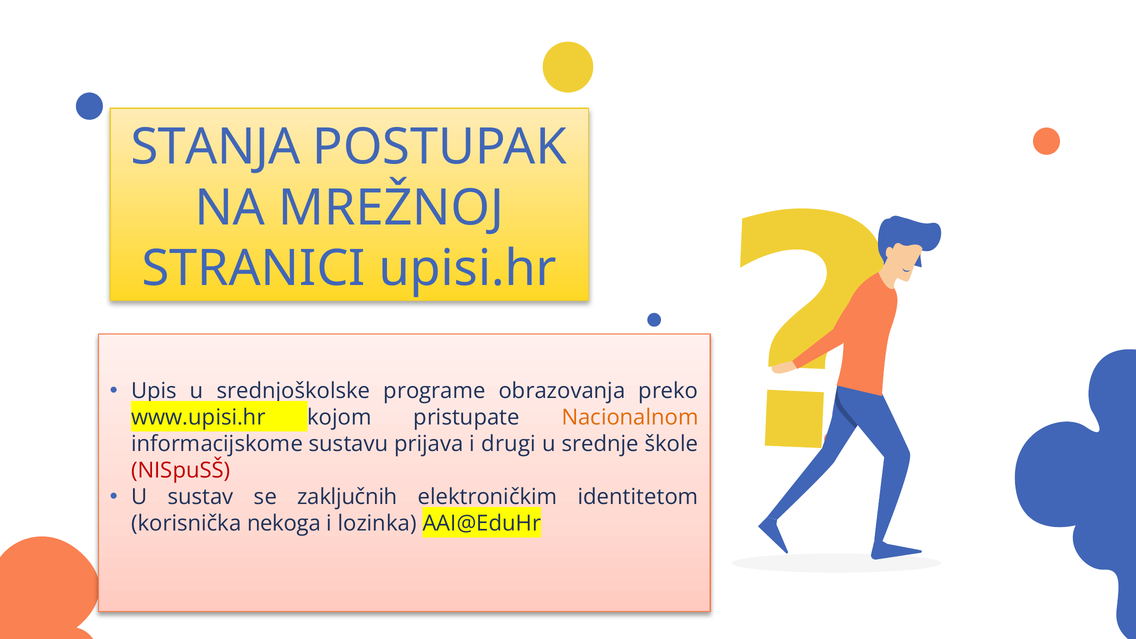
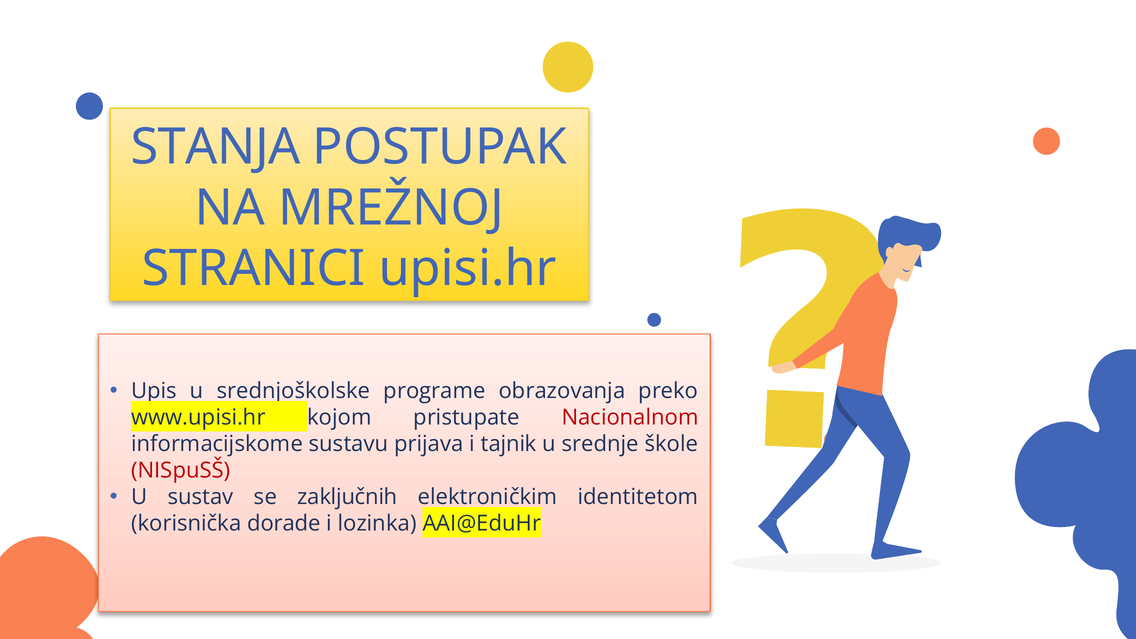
Nacionalnom colour: orange -> red
drugi: drugi -> tajnik
nekoga: nekoga -> dorade
